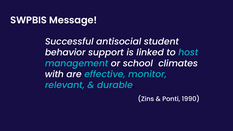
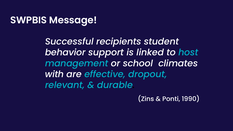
antisocial: antisocial -> recipients
monitor: monitor -> dropout
